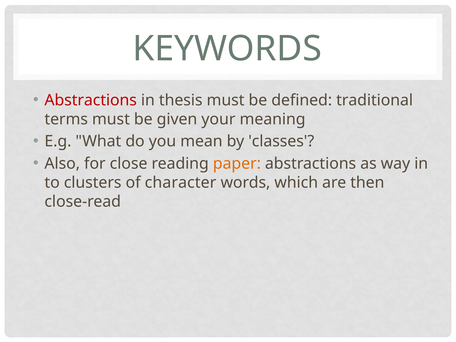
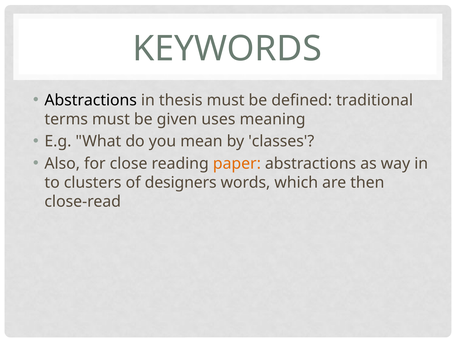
Abstractions at (91, 100) colour: red -> black
your: your -> uses
character: character -> designers
